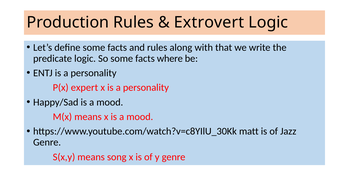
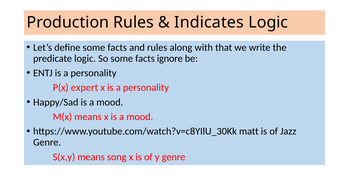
Extrovert: Extrovert -> Indicates
where: where -> ignore
